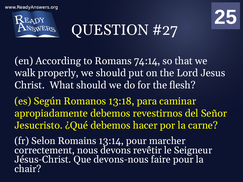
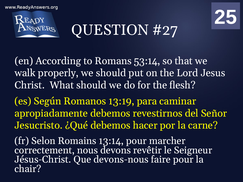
74:14: 74:14 -> 53:14
13:18: 13:18 -> 13:19
